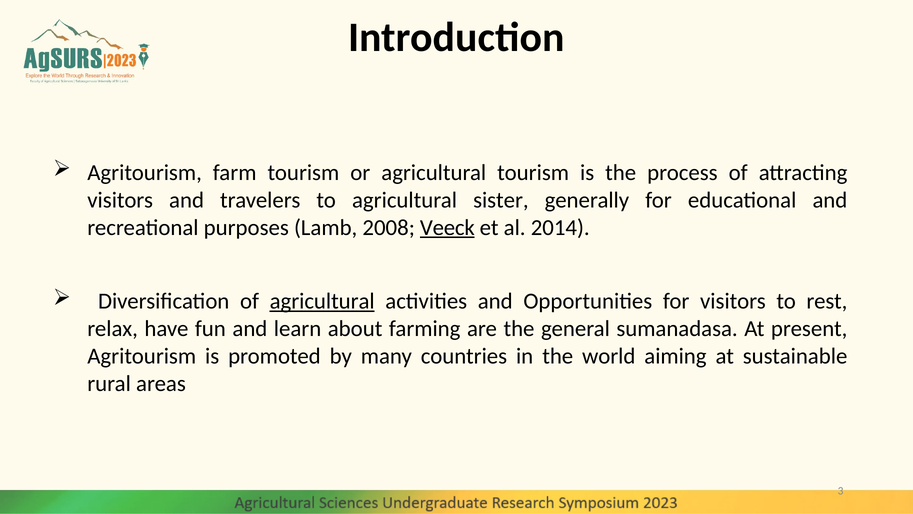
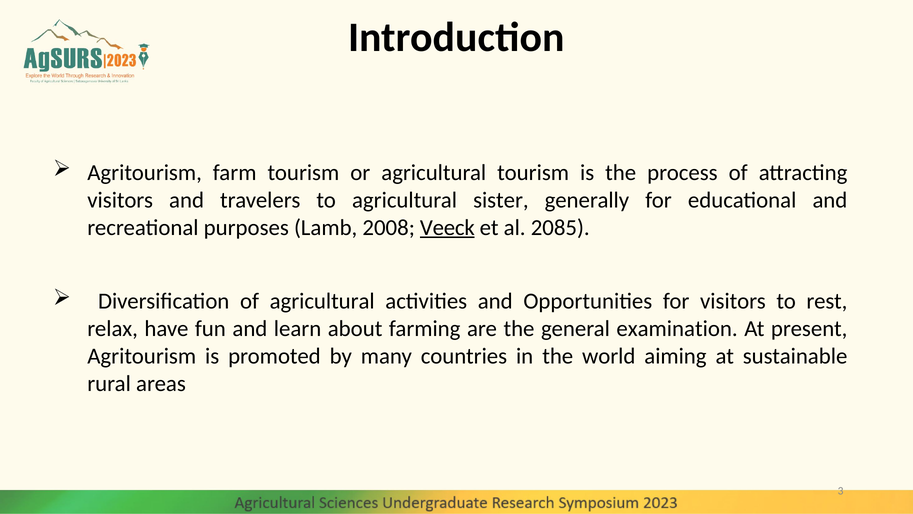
2014: 2014 -> 2085
agricultural at (322, 301) underline: present -> none
sumanadasa: sumanadasa -> examination
